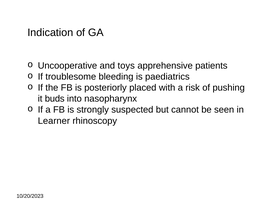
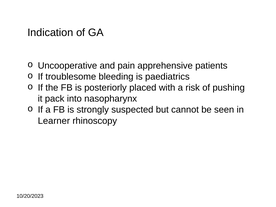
toys: toys -> pain
buds: buds -> pack
